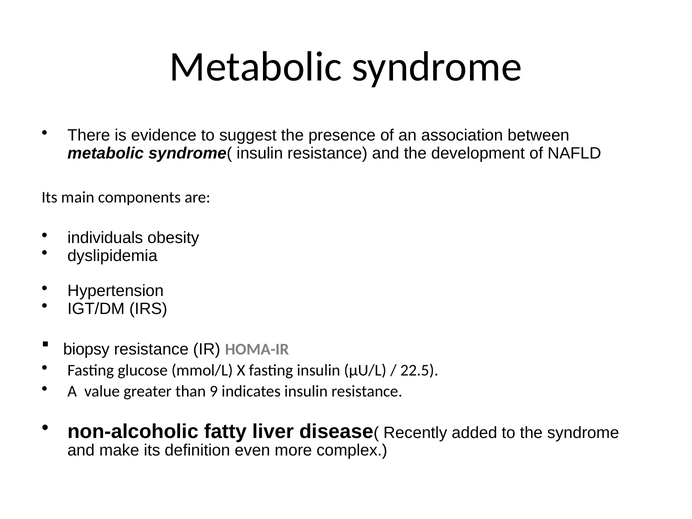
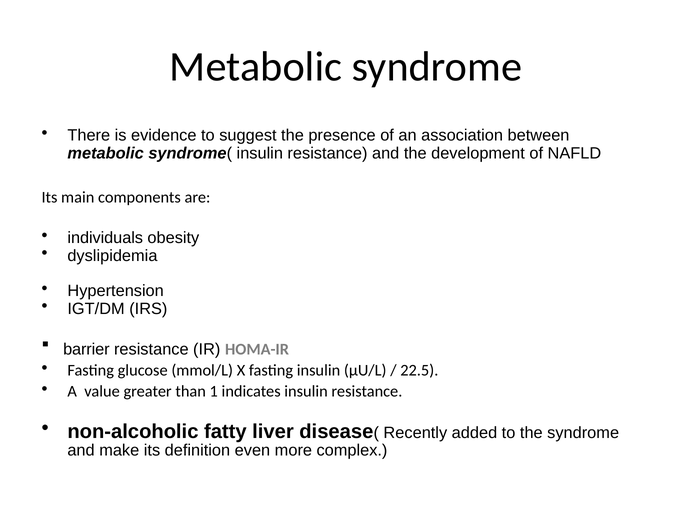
biopsy: biopsy -> barrier
9: 9 -> 1
